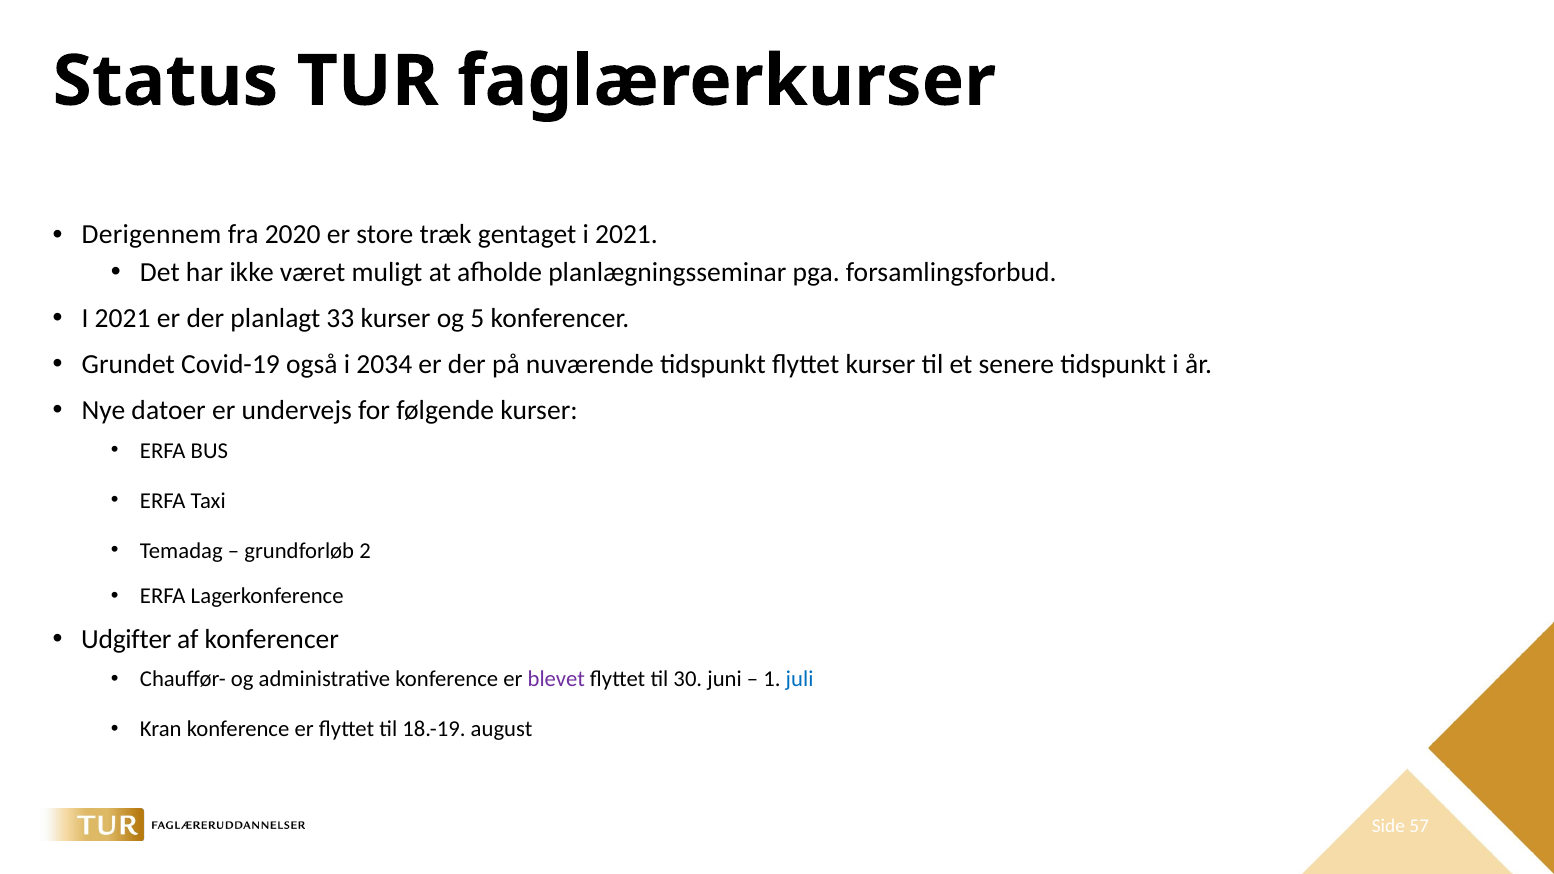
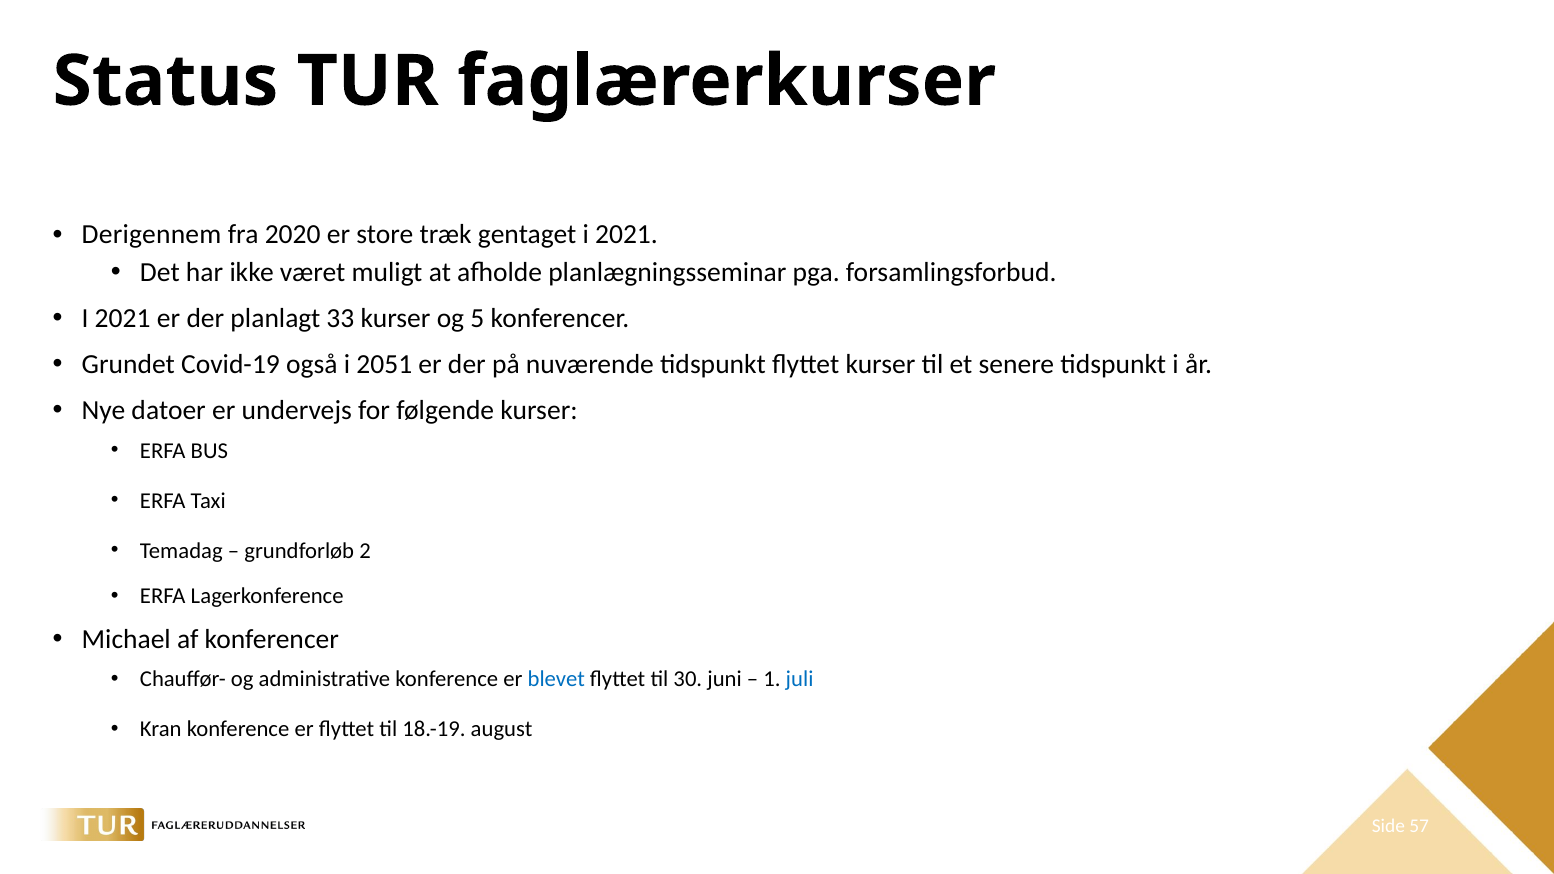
2034: 2034 -> 2051
Udgifter: Udgifter -> Michael
blevet colour: purple -> blue
